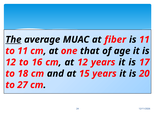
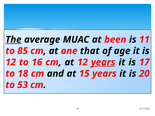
fiber: fiber -> been
to 11: 11 -> 85
years at (103, 62) underline: none -> present
27: 27 -> 53
